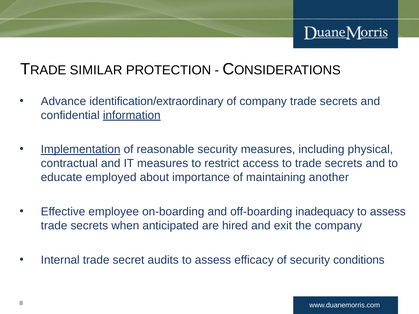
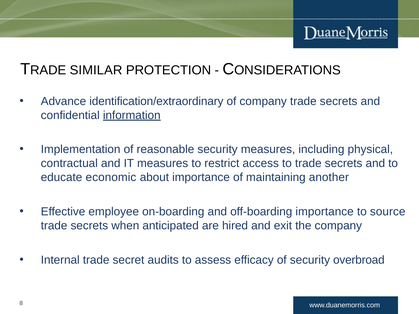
Implementation underline: present -> none
employed: employed -> economic
off-boarding inadequacy: inadequacy -> importance
assess at (388, 212): assess -> source
conditions: conditions -> overbroad
